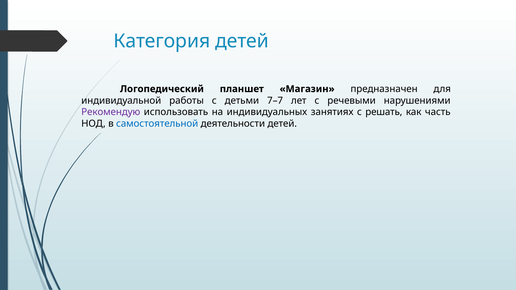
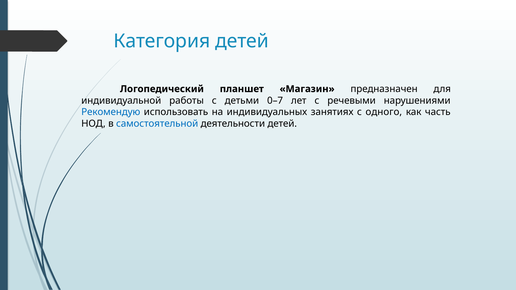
7–7: 7–7 -> 0–7
Рекомендую colour: purple -> blue
решать: решать -> одного
